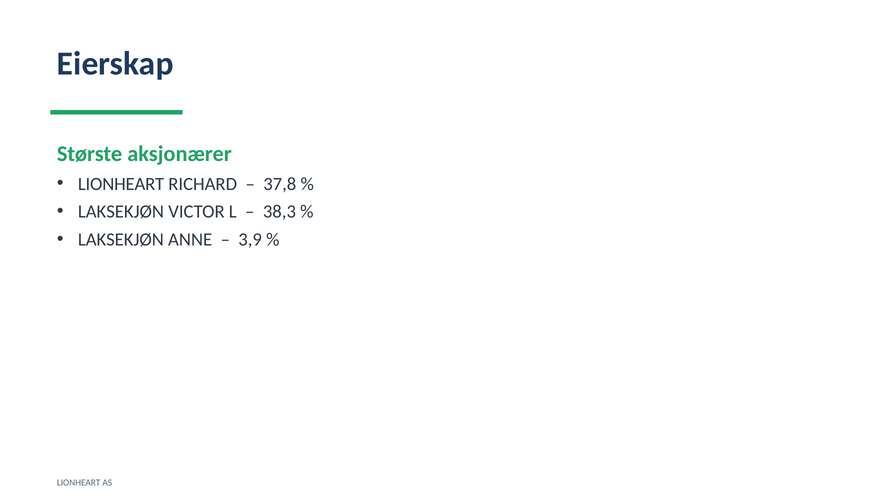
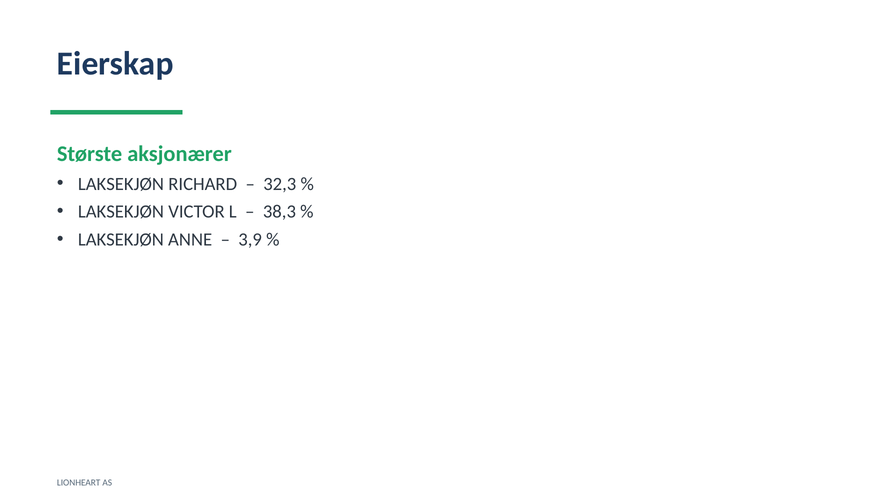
LIONHEART at (121, 184): LIONHEART -> LAKSEKJØN
37,8: 37,8 -> 32,3
